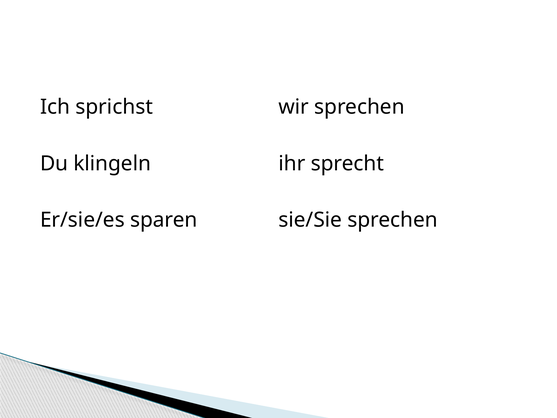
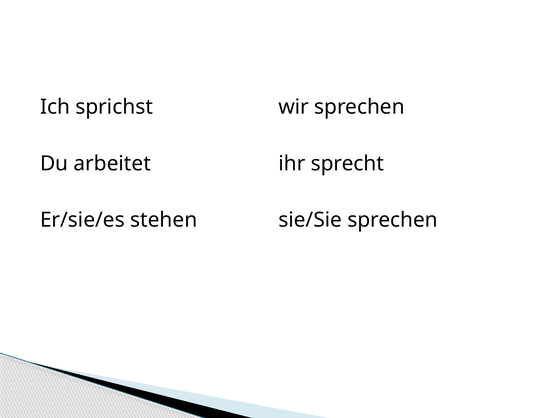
klingeln: klingeln -> arbeitet
sparen: sparen -> stehen
